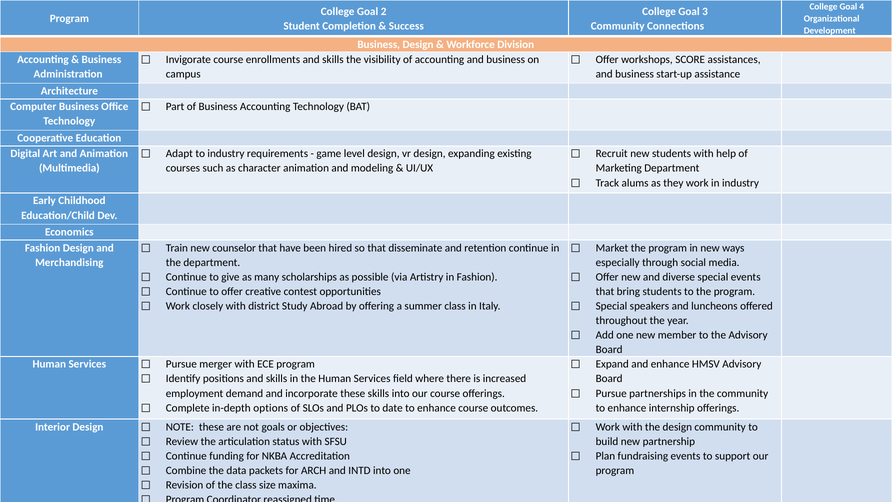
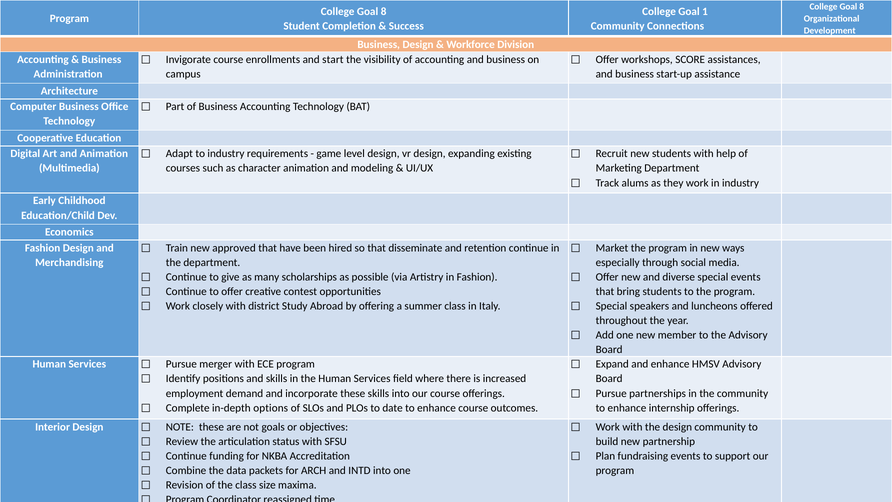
4 at (862, 6): 4 -> 8
2 at (384, 11): 2 -> 8
3: 3 -> 1
enrollments and skills: skills -> start
counselor: counselor -> approved
